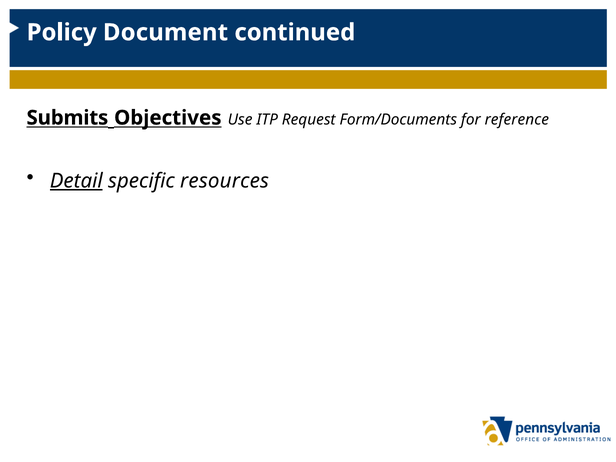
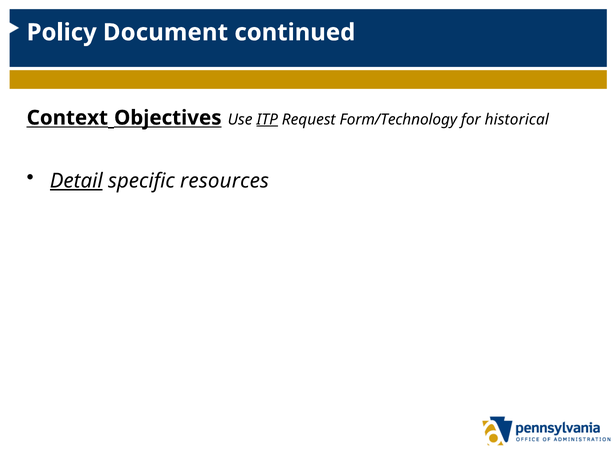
Submits: Submits -> Context
ITP underline: none -> present
Form/Documents: Form/Documents -> Form/Technology
reference: reference -> historical
